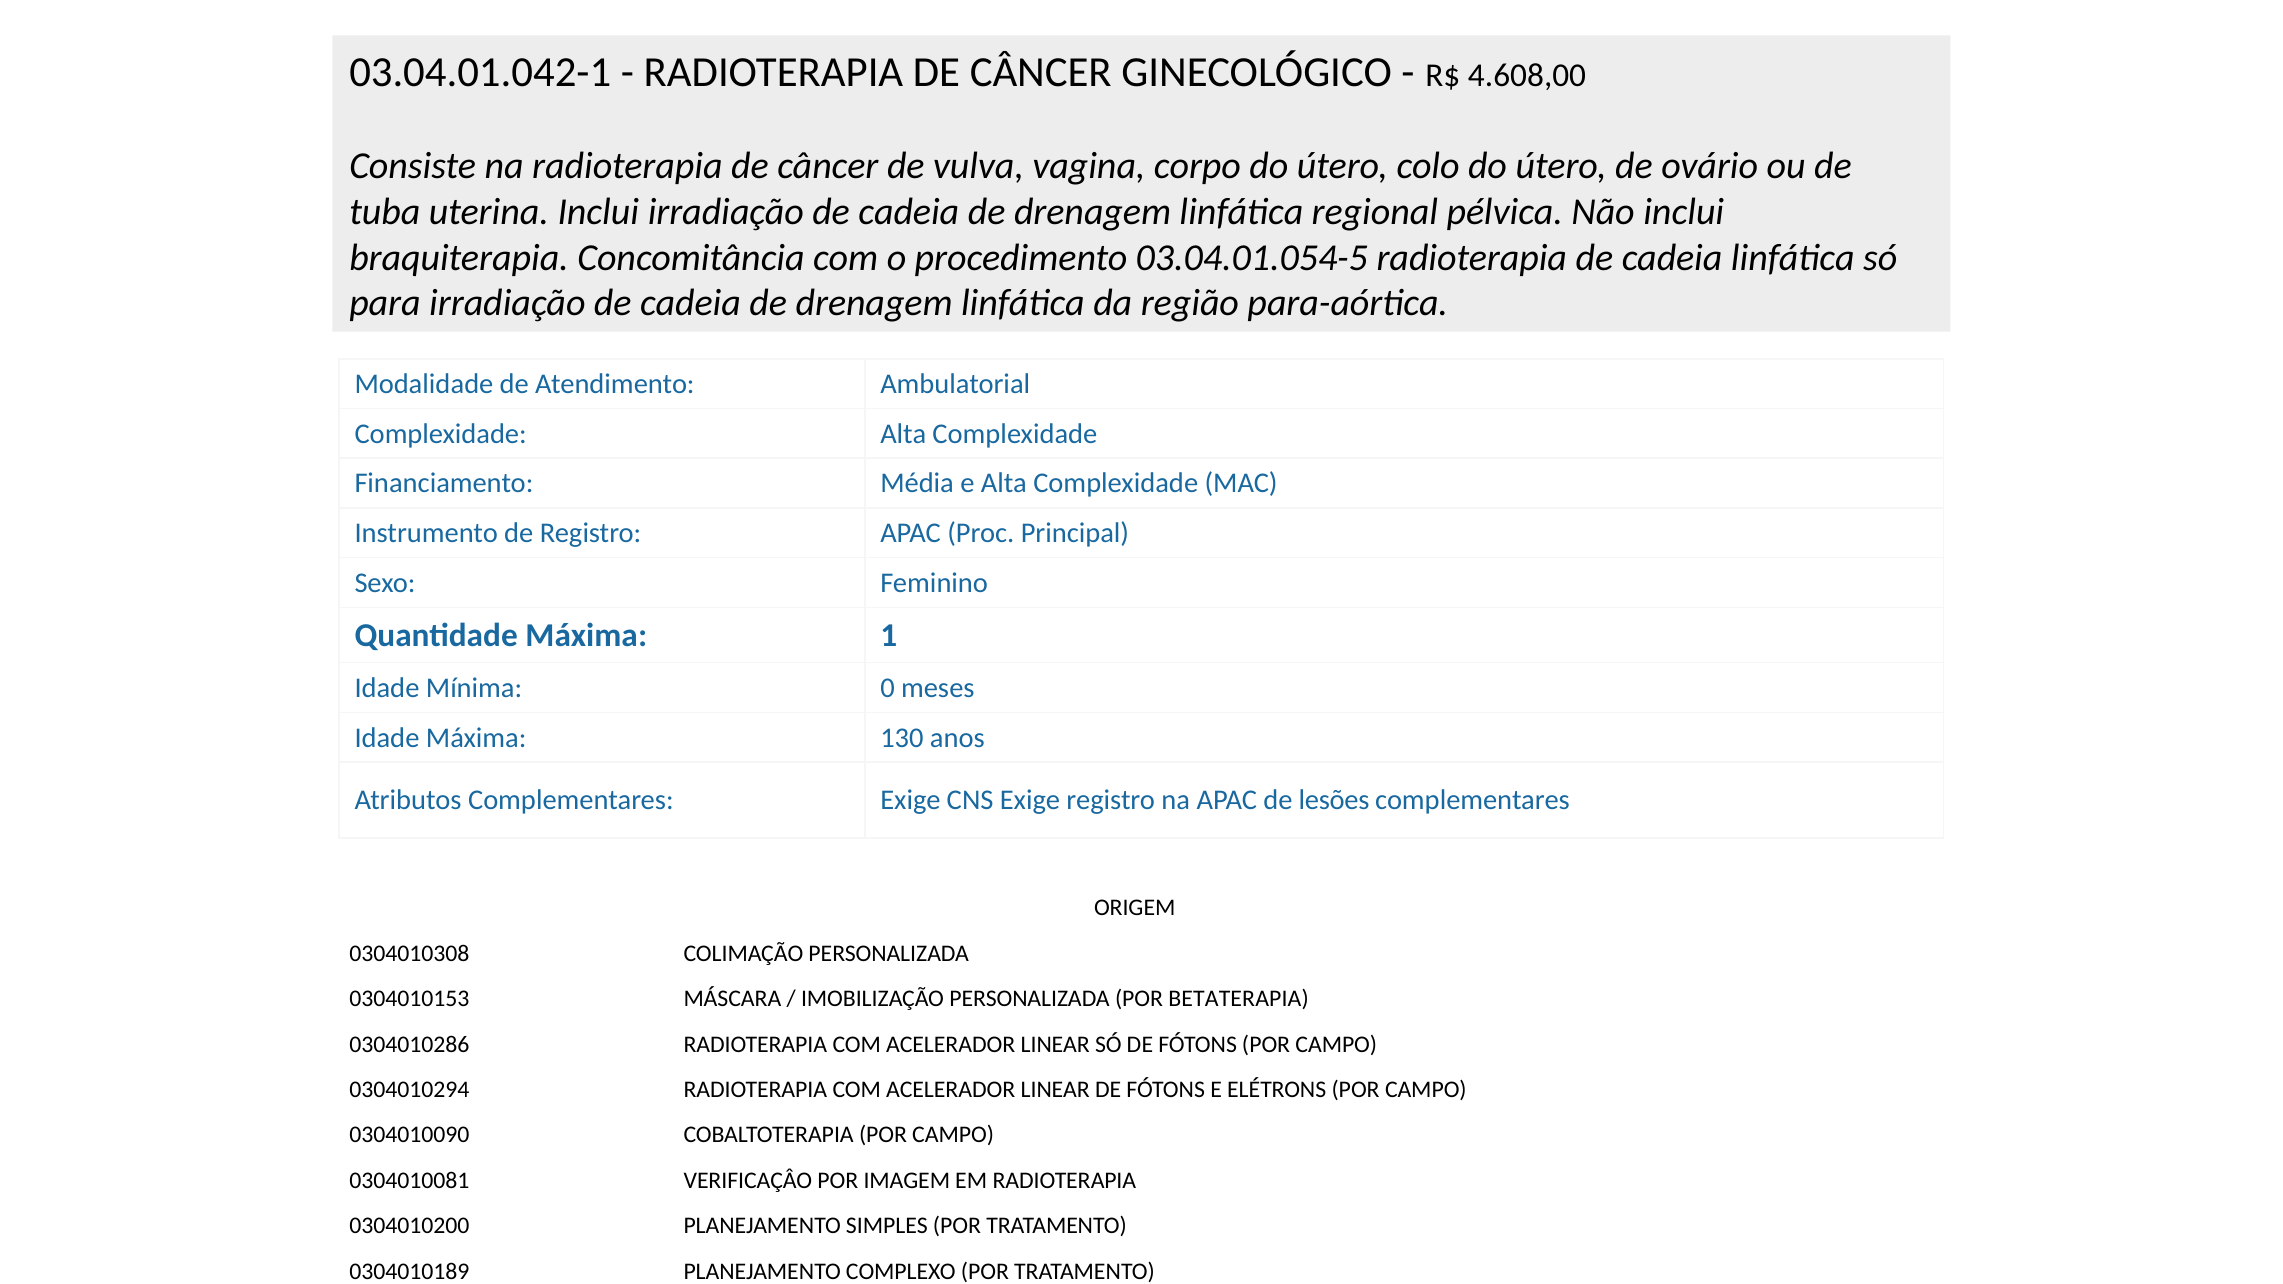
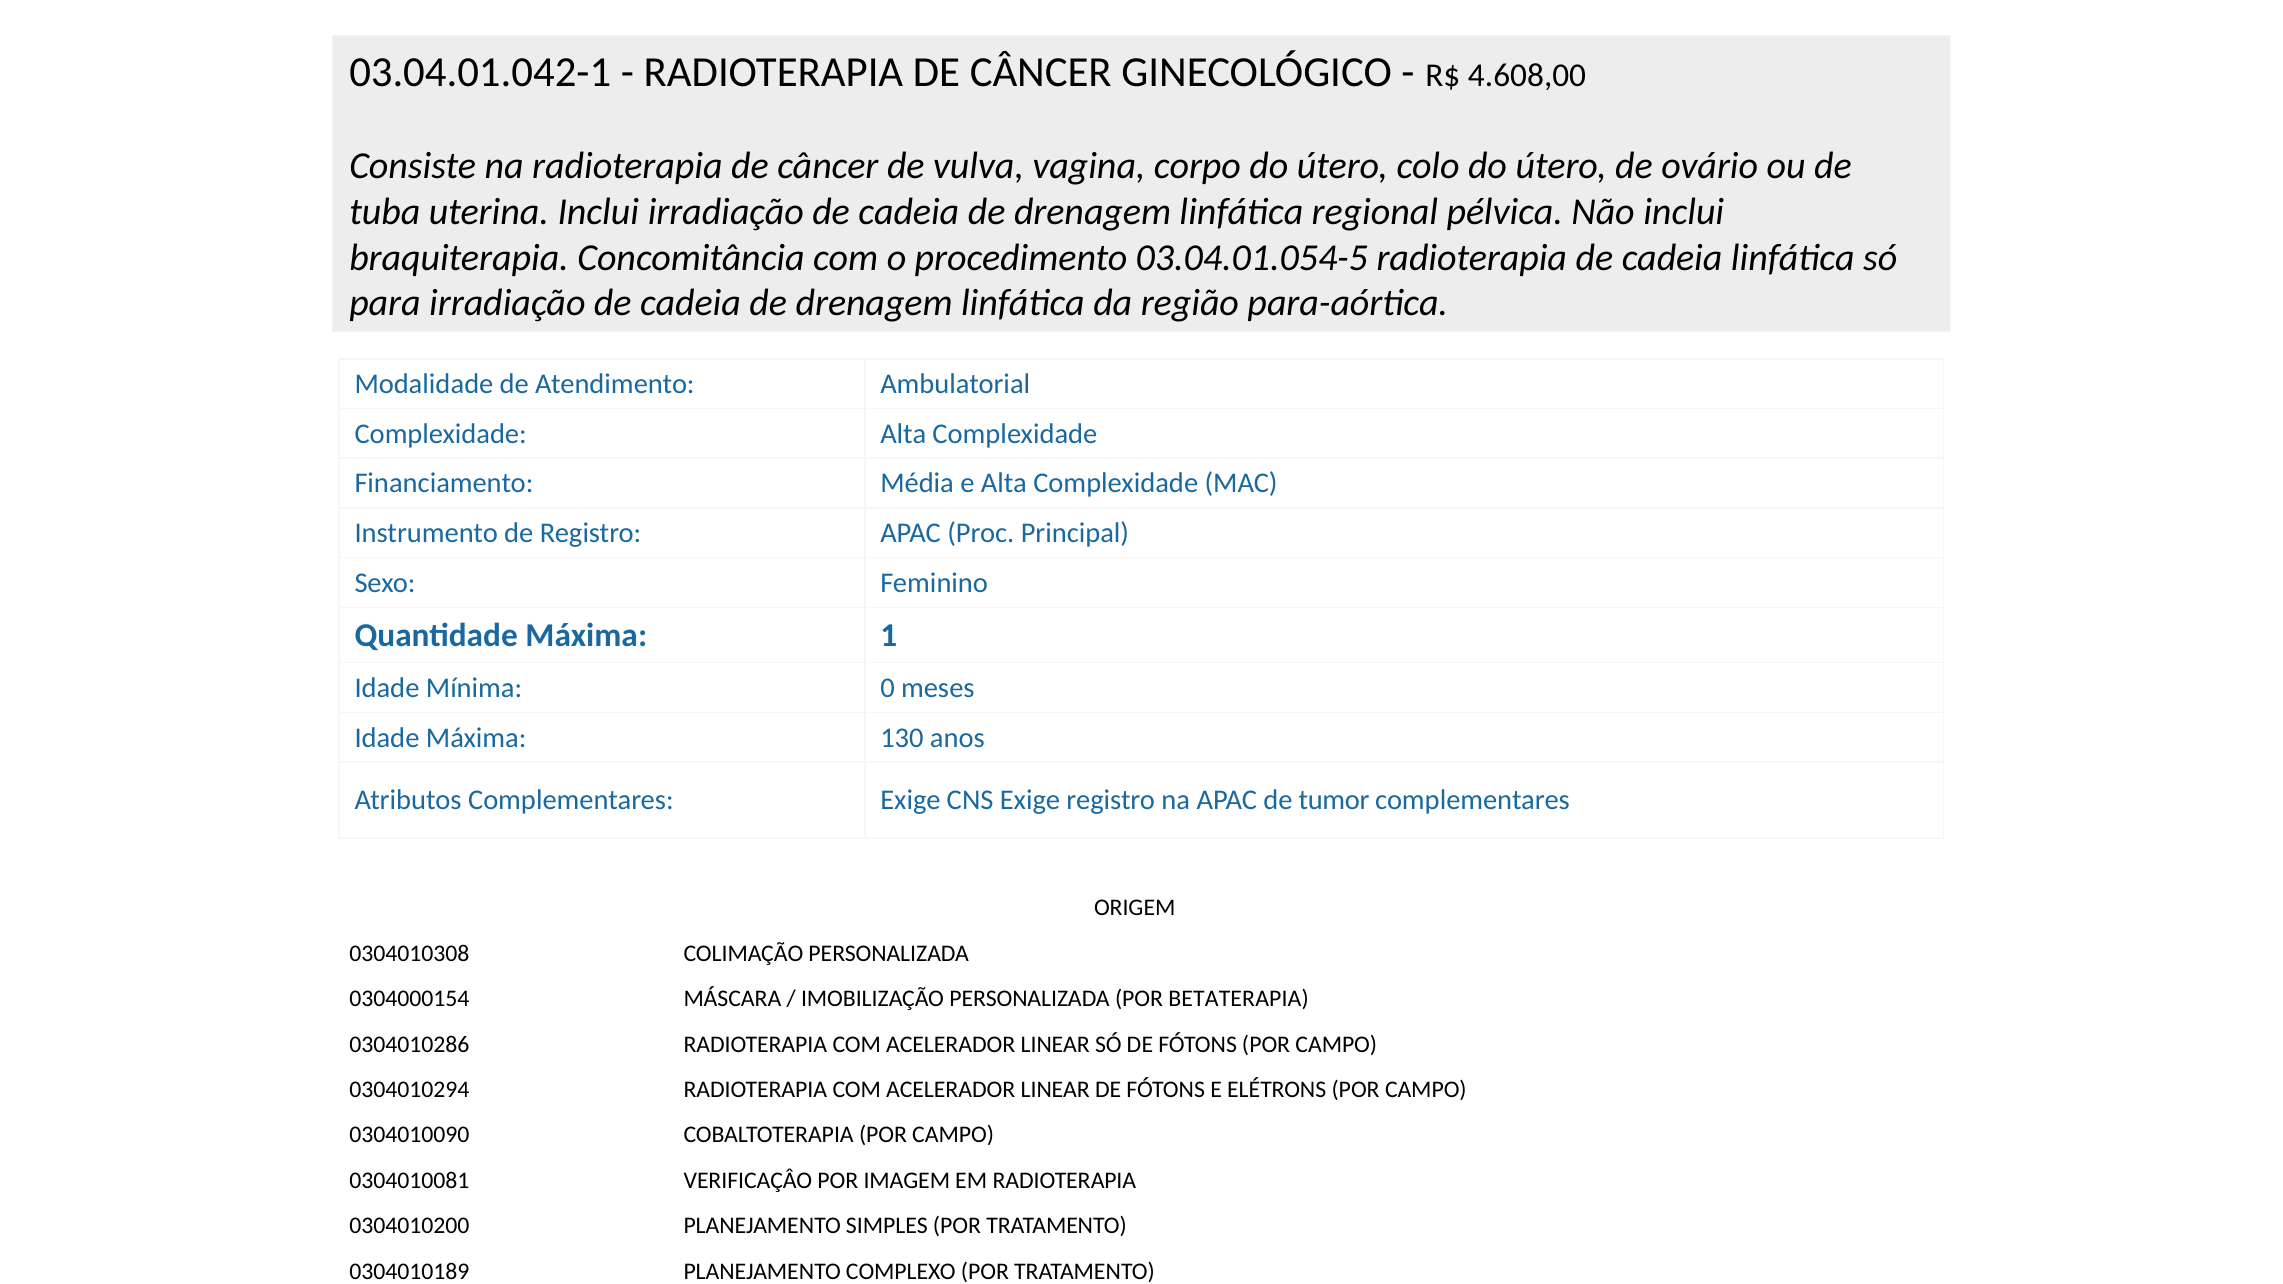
lesões: lesões -> tumor
0304010153: 0304010153 -> 0304000154
